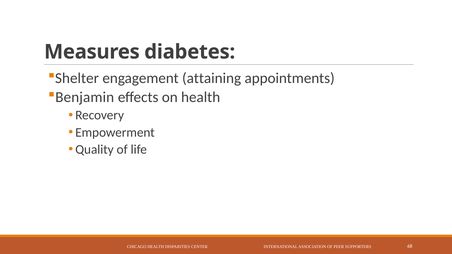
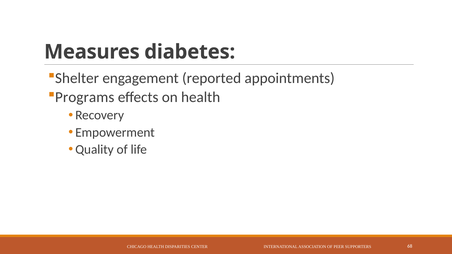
attaining: attaining -> reported
Benjamin: Benjamin -> Programs
